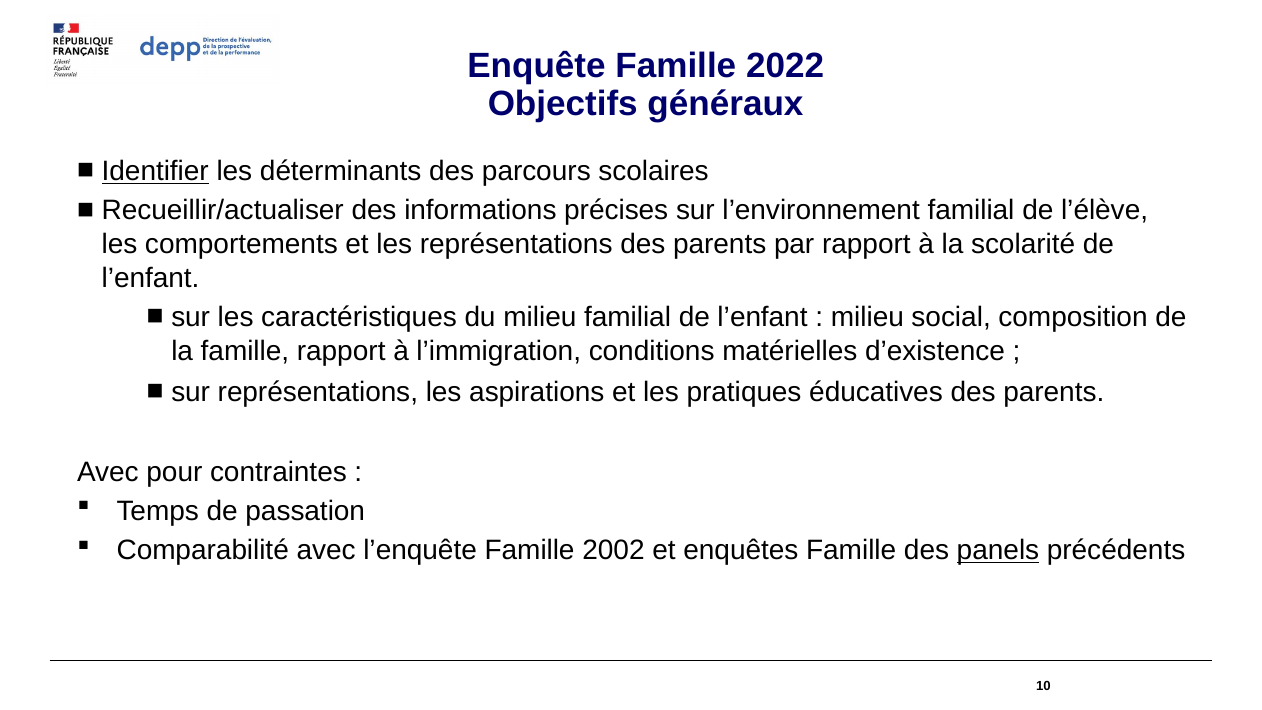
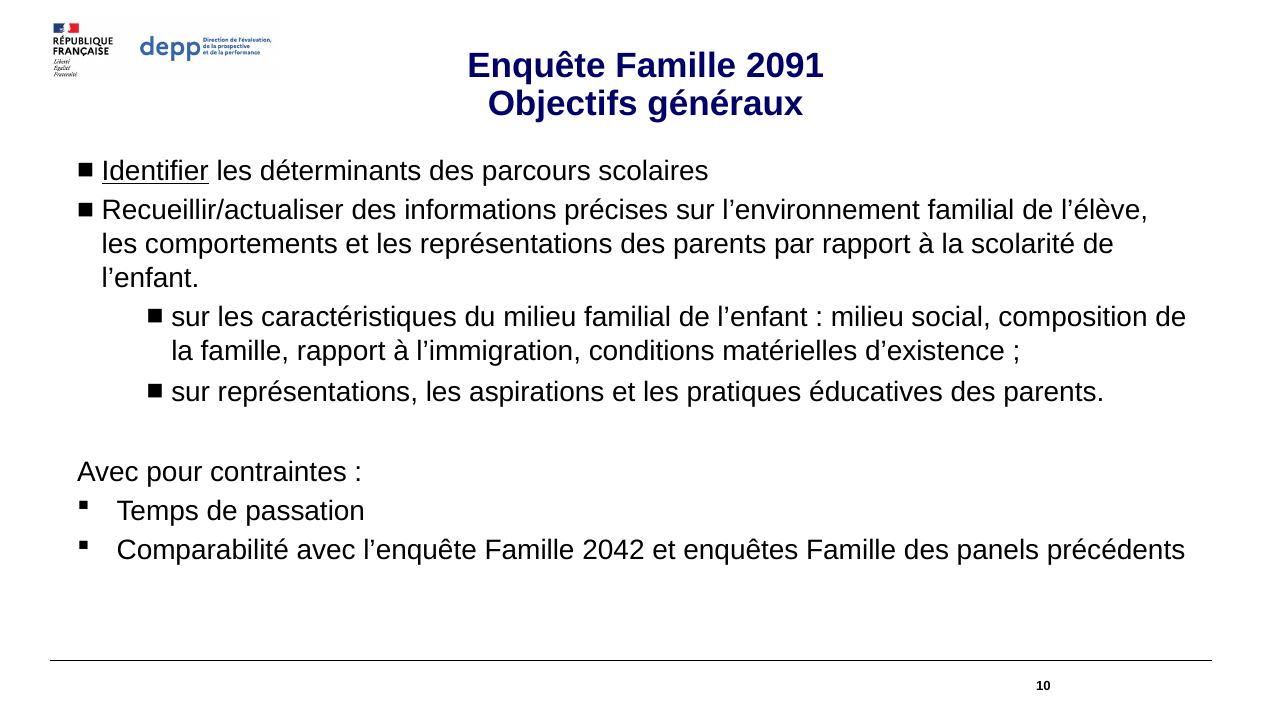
2022: 2022 -> 2091
2002: 2002 -> 2042
panels underline: present -> none
